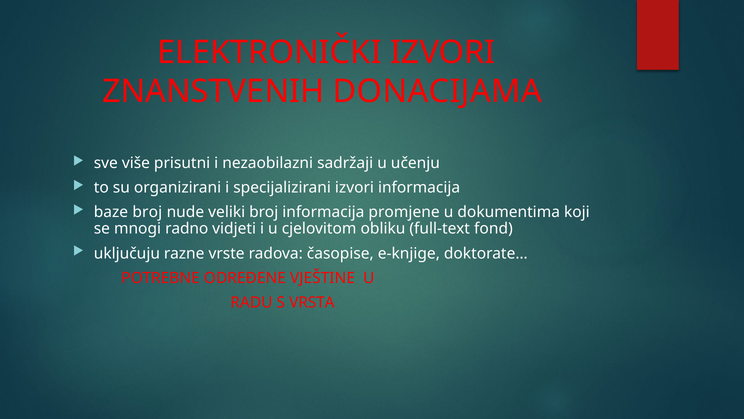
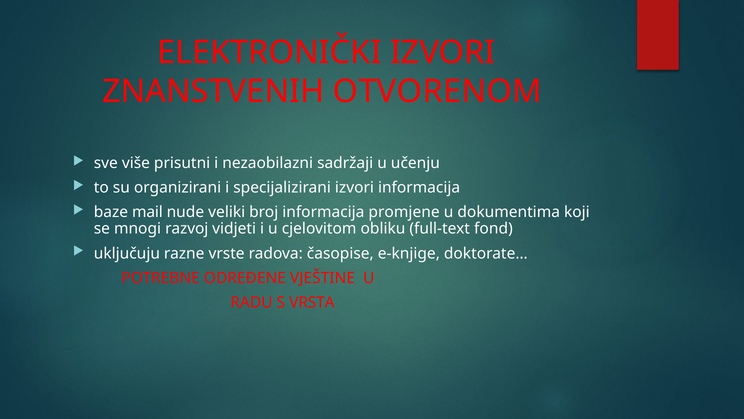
DONACIJAMA: DONACIJAMA -> OTVORENOM
baze broj: broj -> mail
radno: radno -> razvoj
